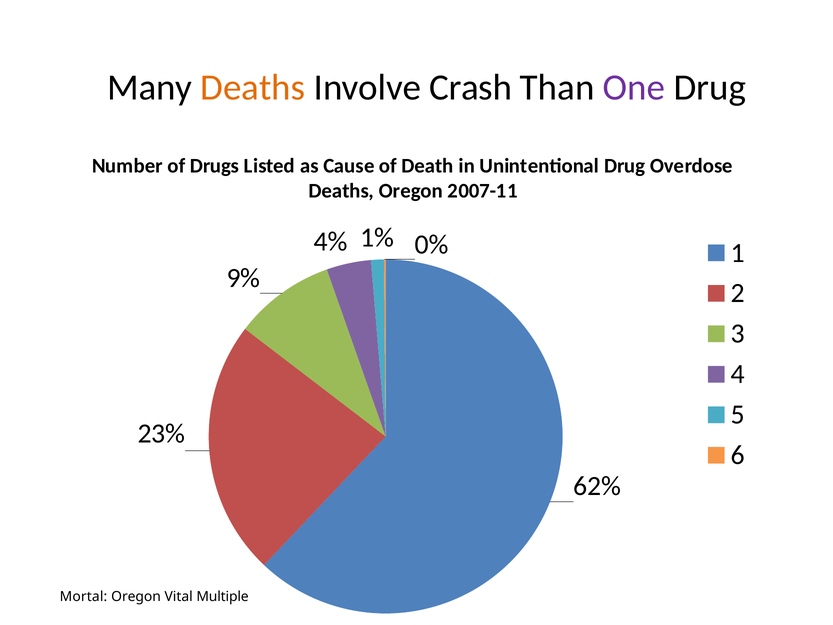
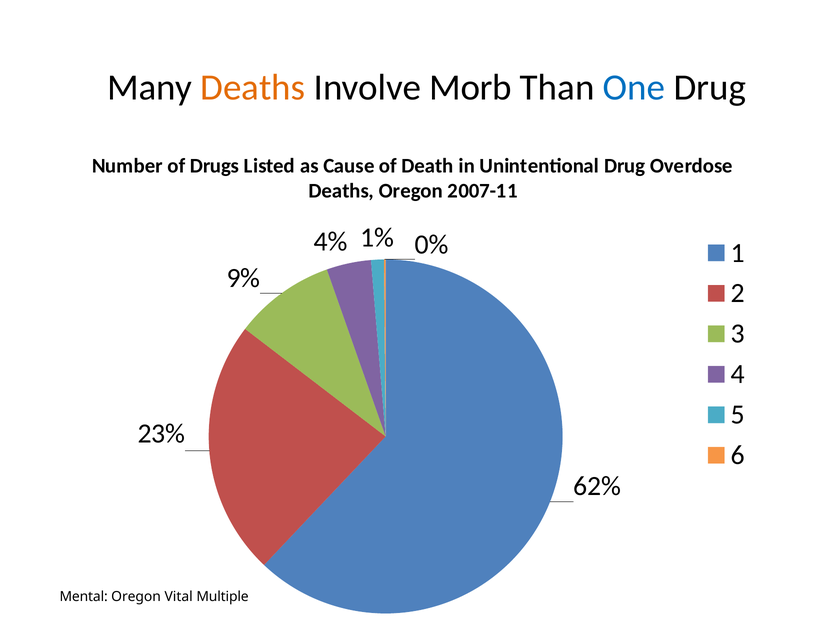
Crash: Crash -> Morb
One colour: purple -> blue
Mortal: Mortal -> Mental
